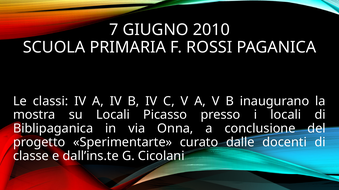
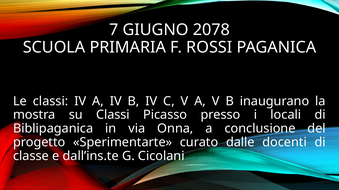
2010: 2010 -> 2078
su Locali: Locali -> Classi
